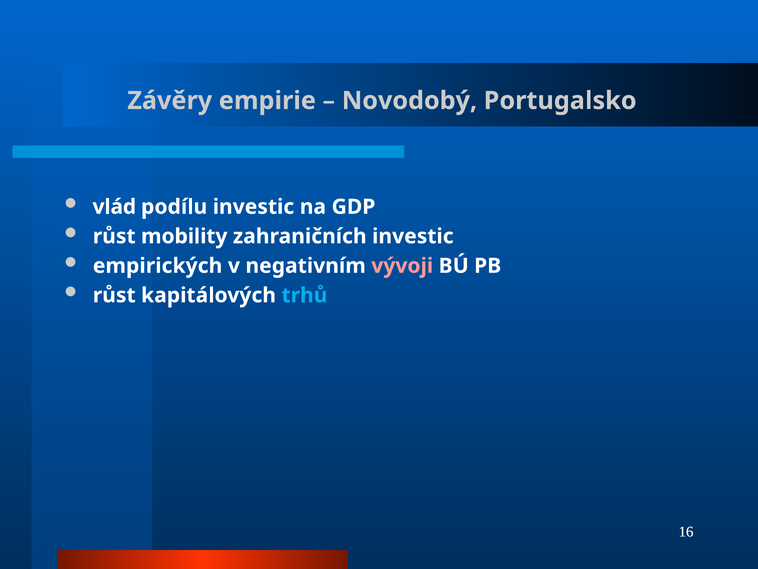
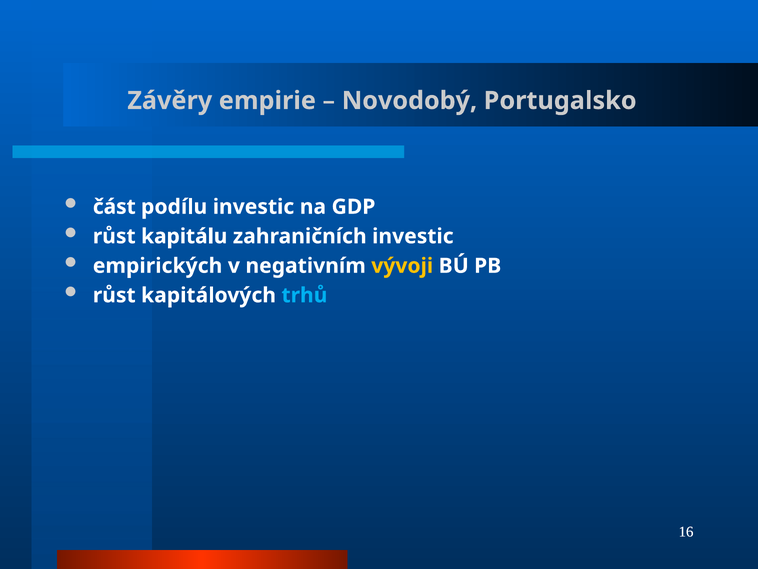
vlád: vlád -> část
mobility: mobility -> kapitálu
vývoji colour: pink -> yellow
